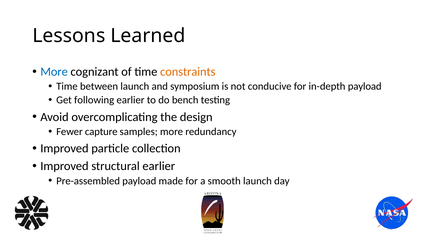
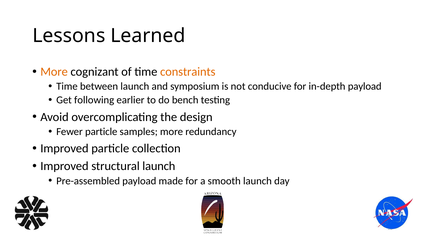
More at (54, 72) colour: blue -> orange
Fewer capture: capture -> particle
structural earlier: earlier -> launch
